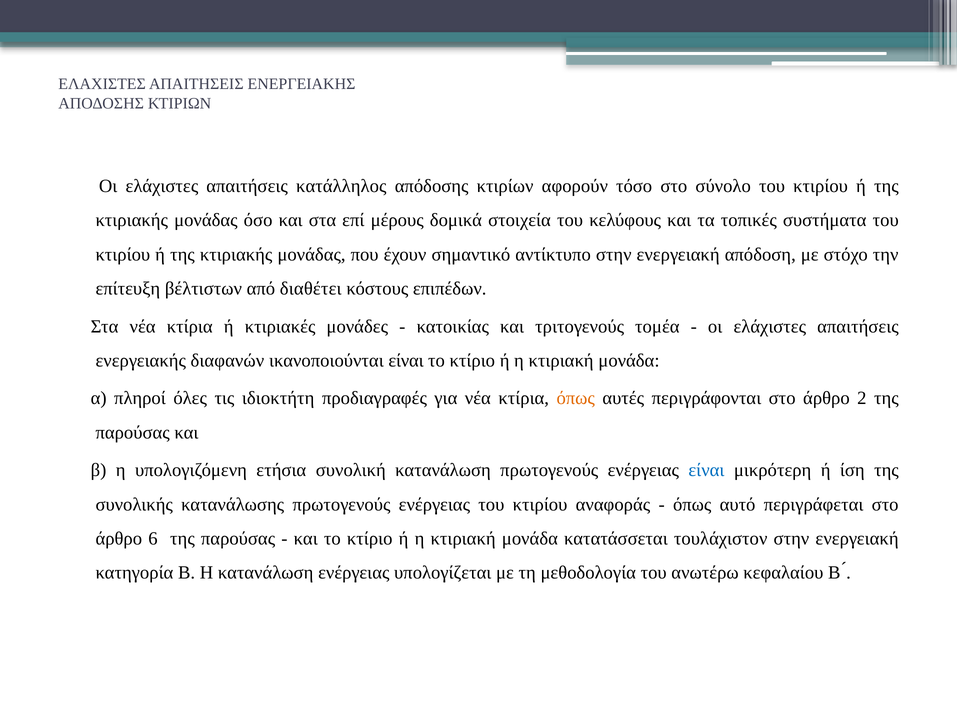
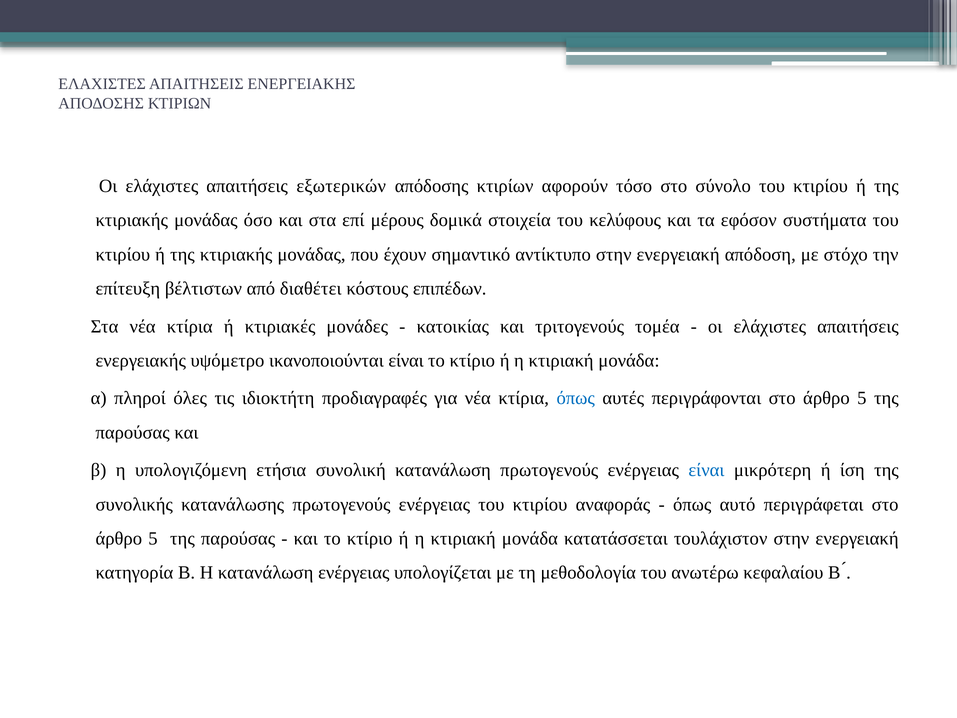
κατάλληλος: κατάλληλος -> εξωτερικών
τοπικές: τοπικές -> εφόσον
διαφανών: διαφανών -> υψόμετρο
όπως at (576, 398) colour: orange -> blue
περιγράφονται στο άρθρο 2: 2 -> 5
6 at (153, 538): 6 -> 5
